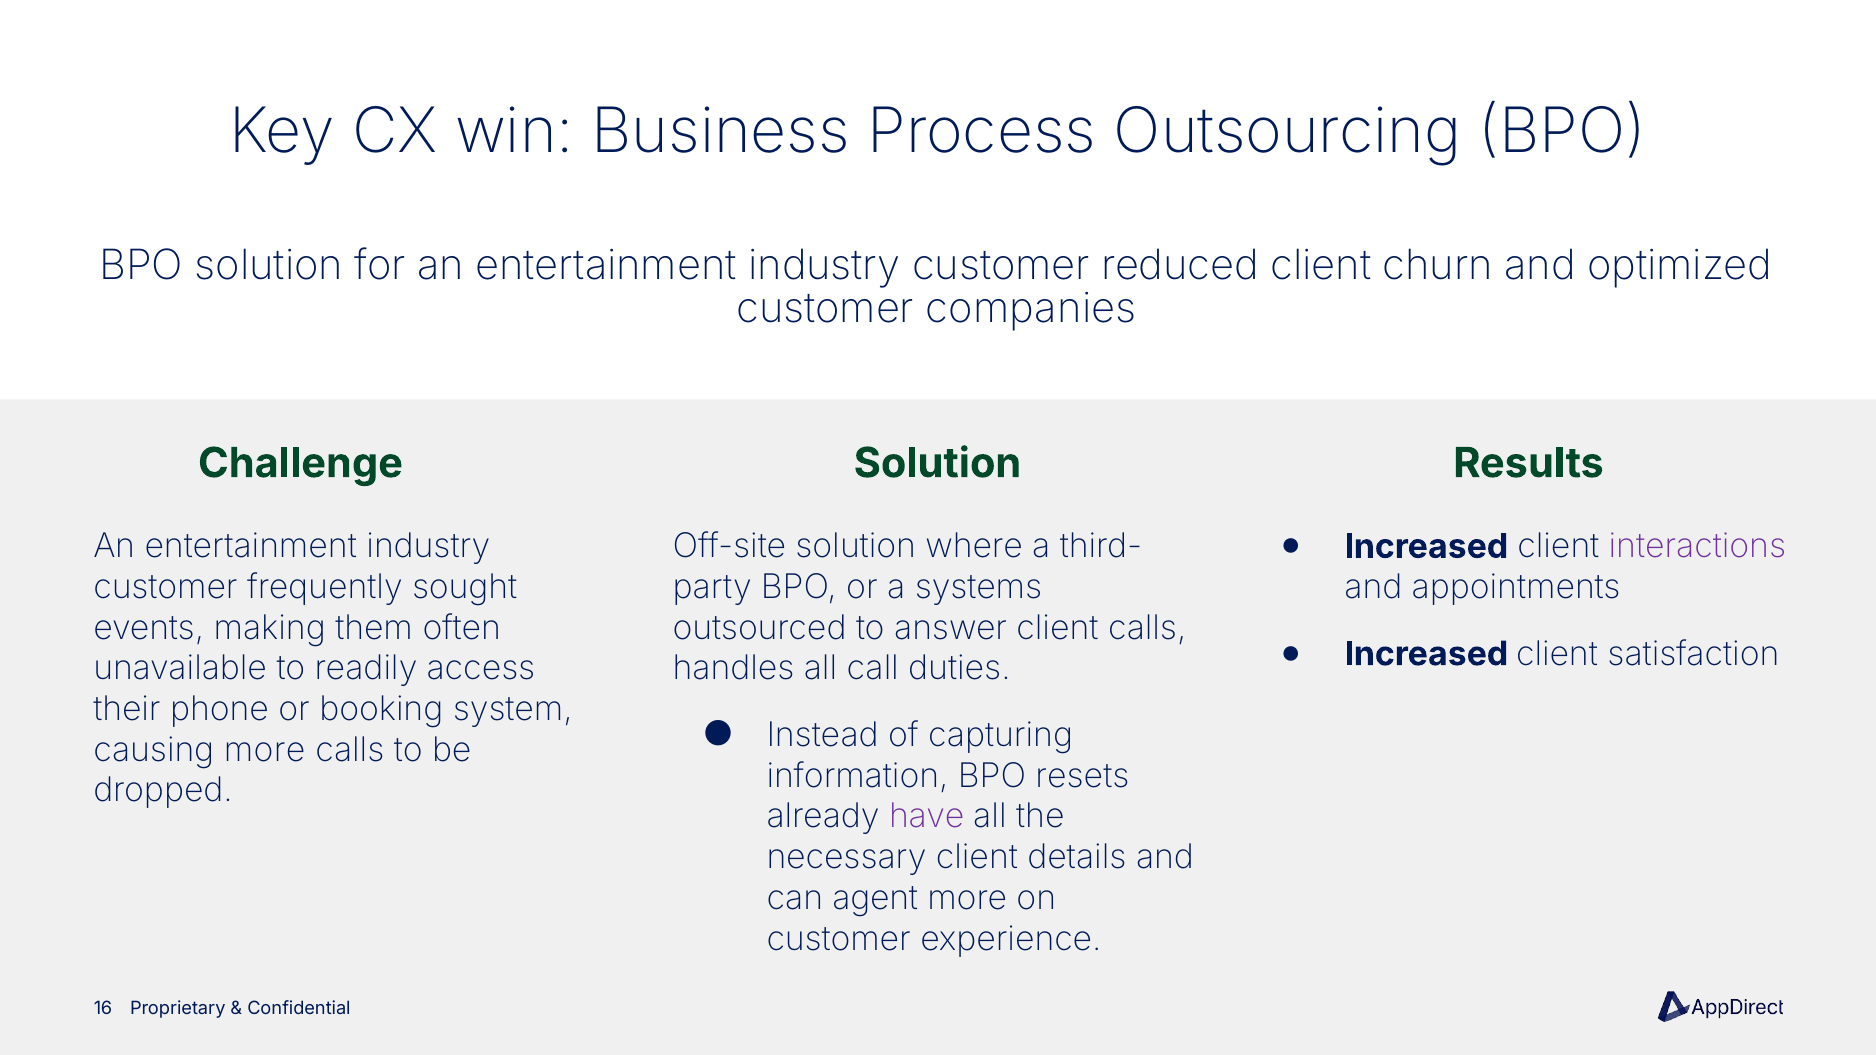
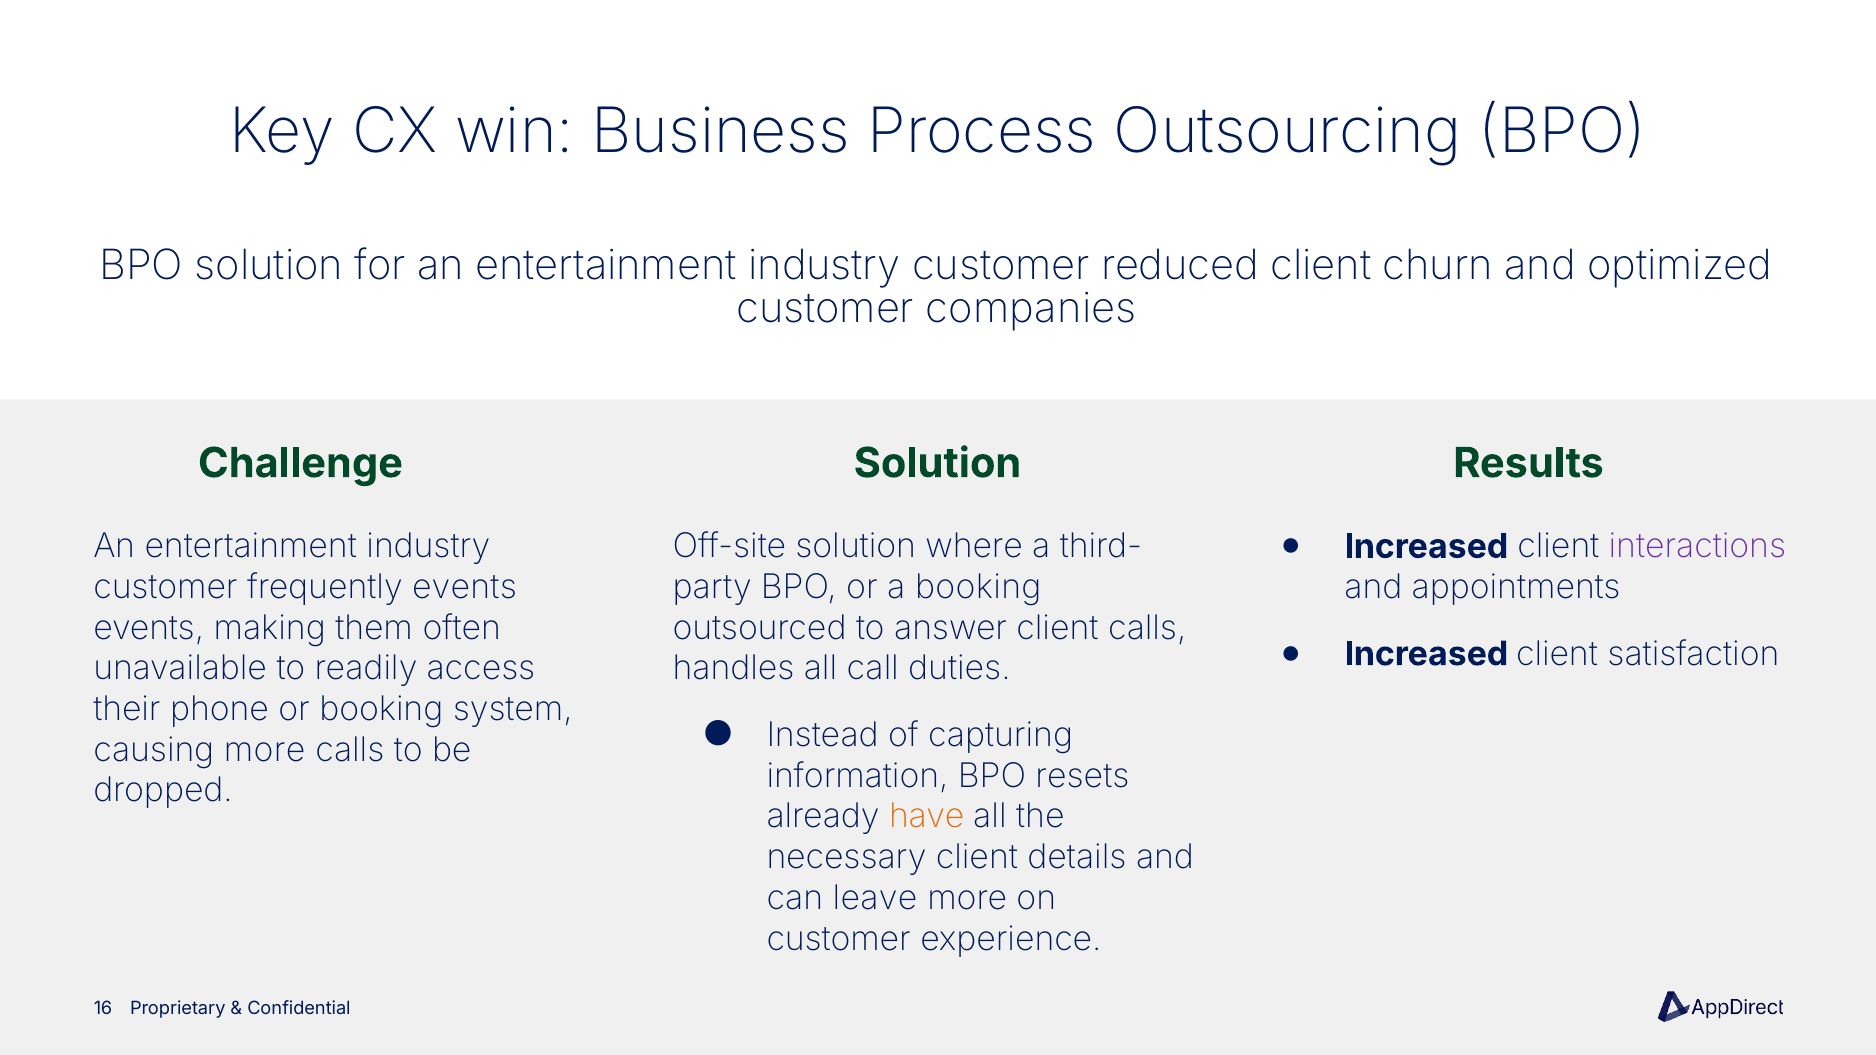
frequently sought: sought -> events
a systems: systems -> booking
have colour: purple -> orange
agent: agent -> leave
